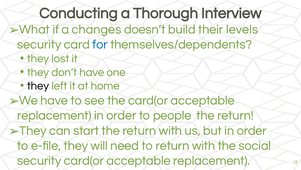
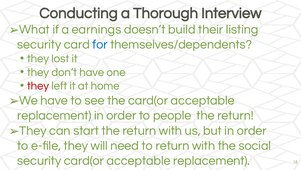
changes: changes -> earnings
levels: levels -> listing
they at (38, 86) colour: black -> red
